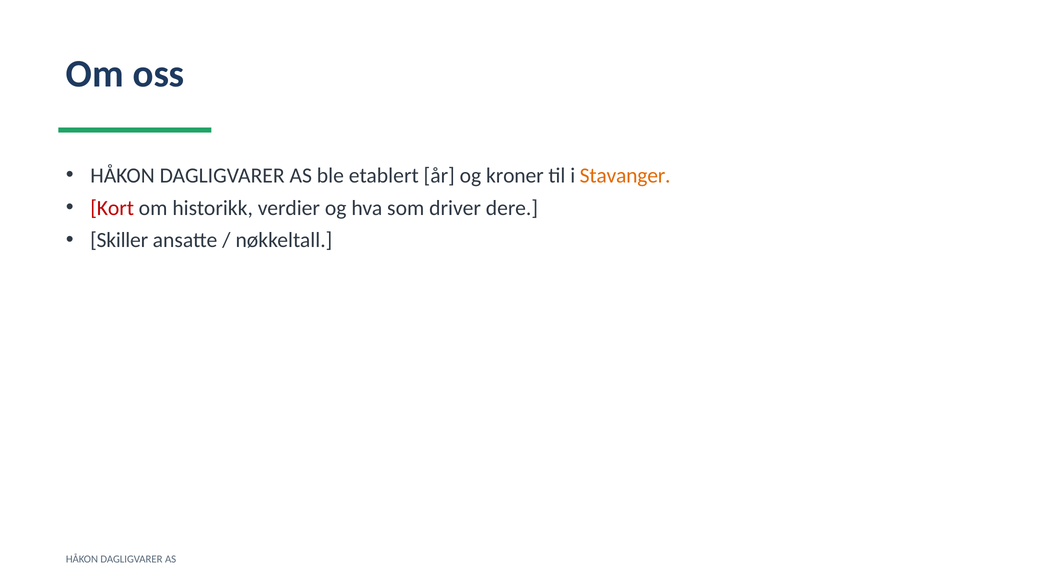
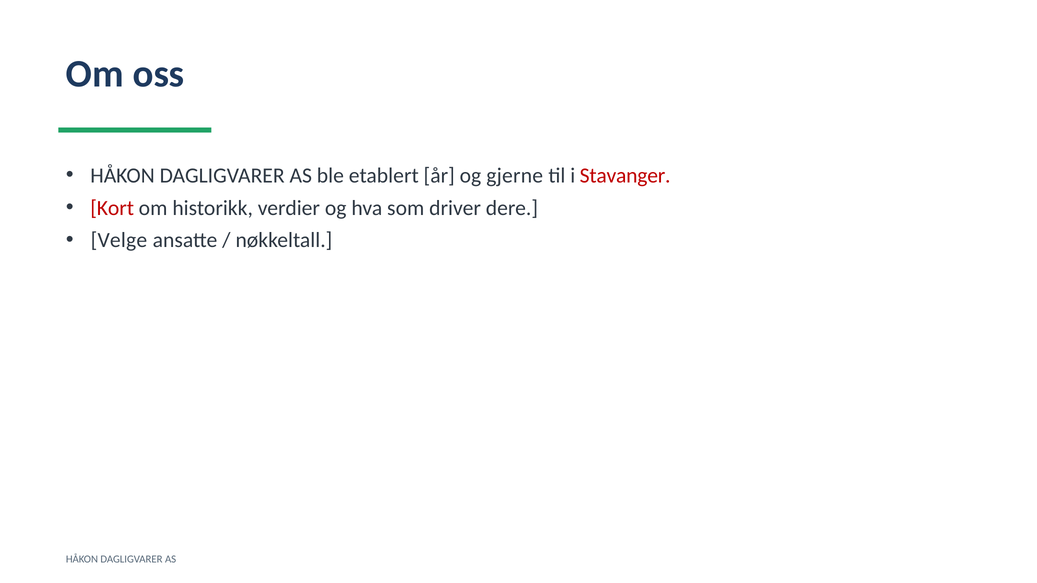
kroner: kroner -> gjerne
Stavanger colour: orange -> red
Skiller: Skiller -> Velge
